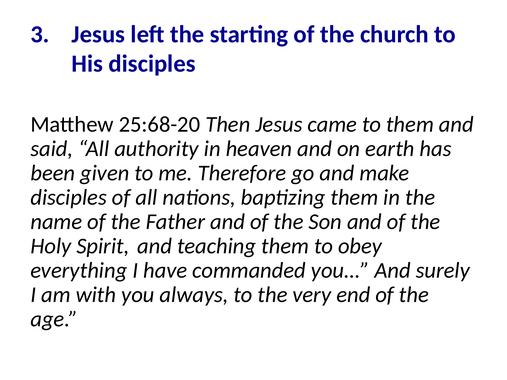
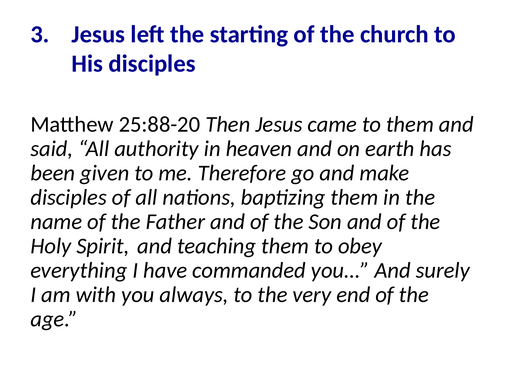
25:68-20: 25:68-20 -> 25:88-20
